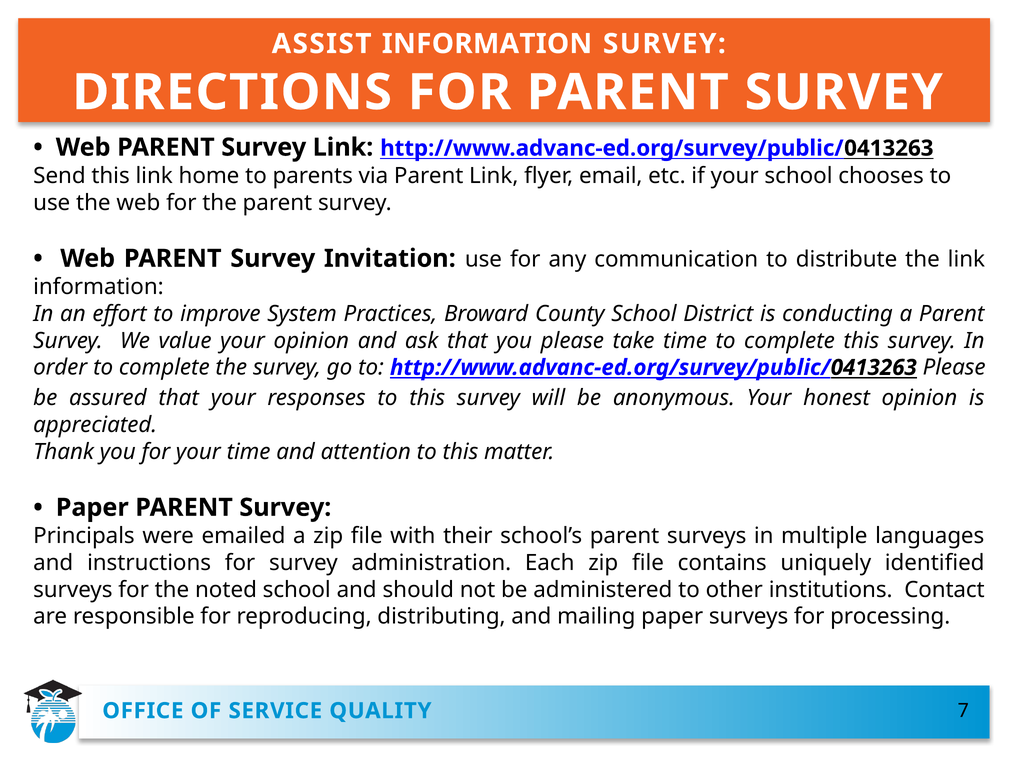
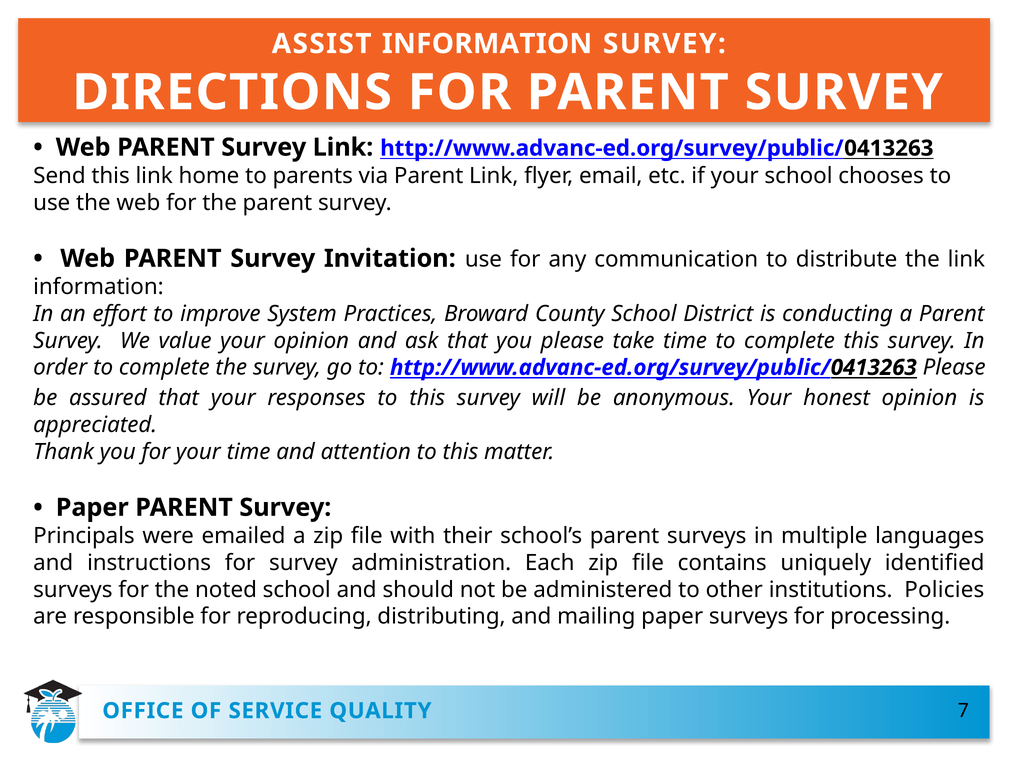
Contact: Contact -> Policies
